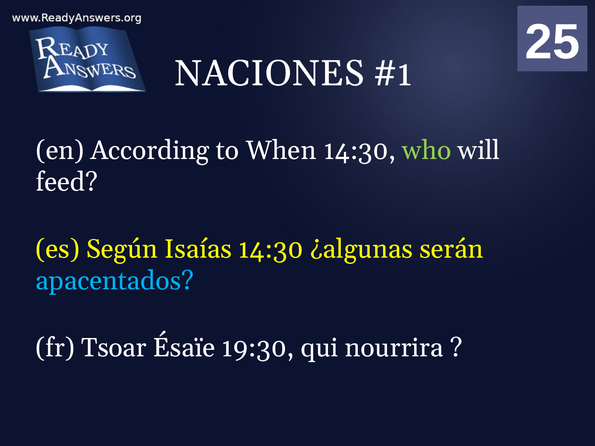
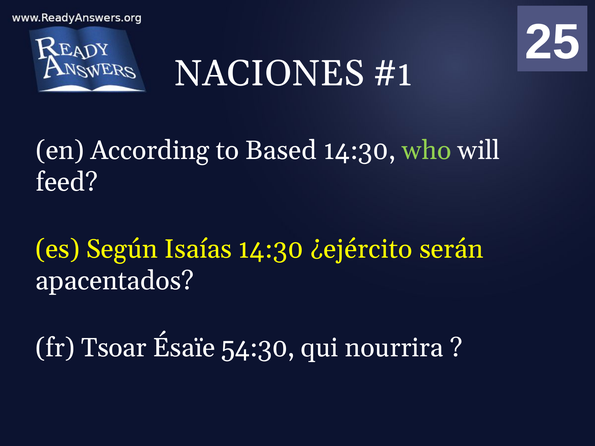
When: When -> Based
¿algunas: ¿algunas -> ¿ejército
apacentados colour: light blue -> white
19:30: 19:30 -> 54:30
